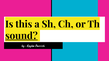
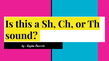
sound underline: present -> none
